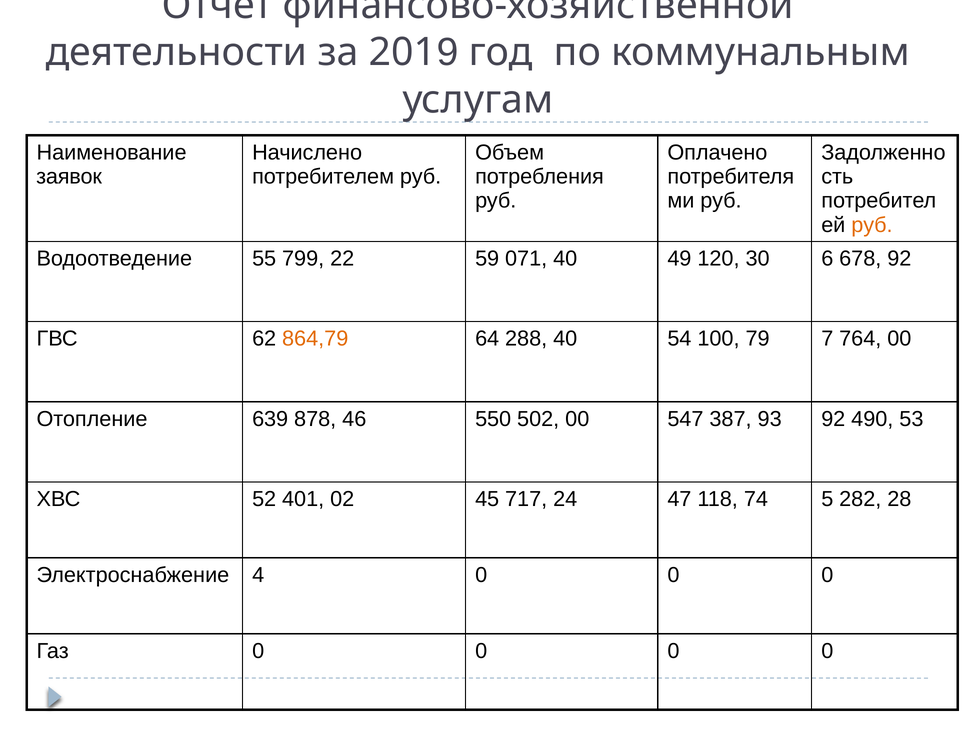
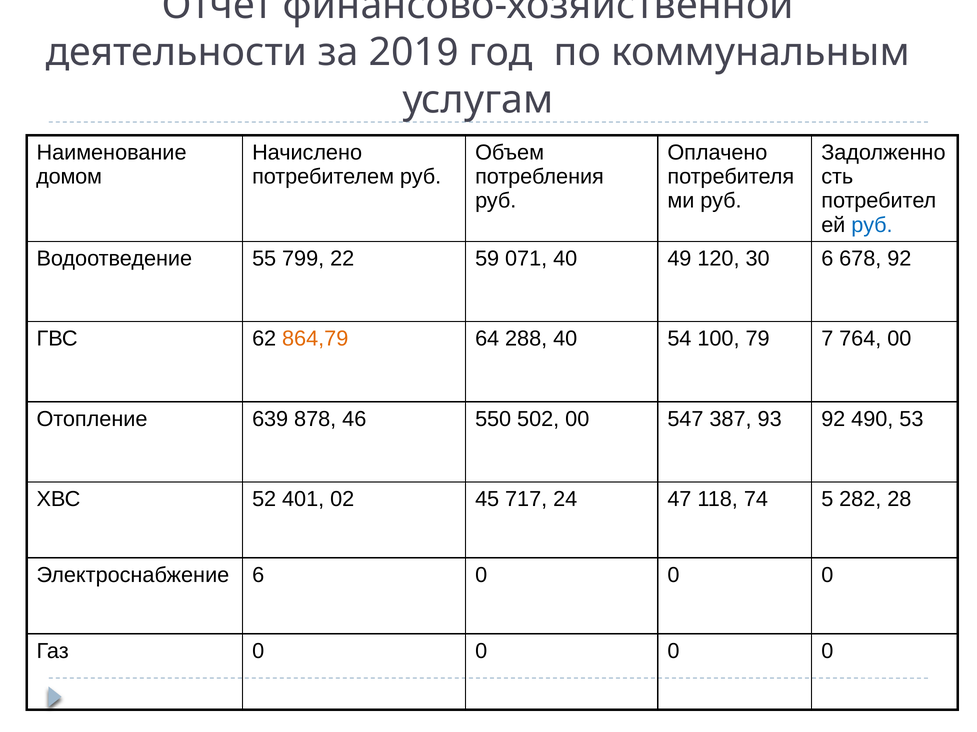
заявок: заявок -> домом
руб at (872, 225) colour: orange -> blue
Электроснабжение 4: 4 -> 6
